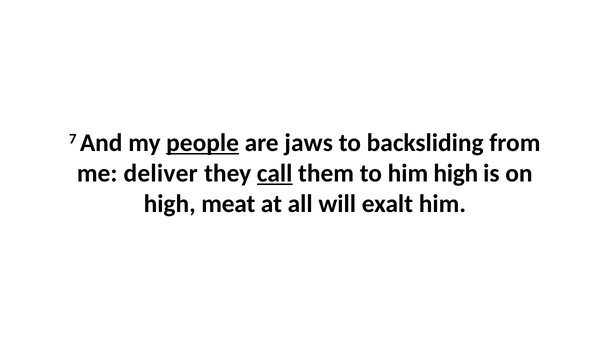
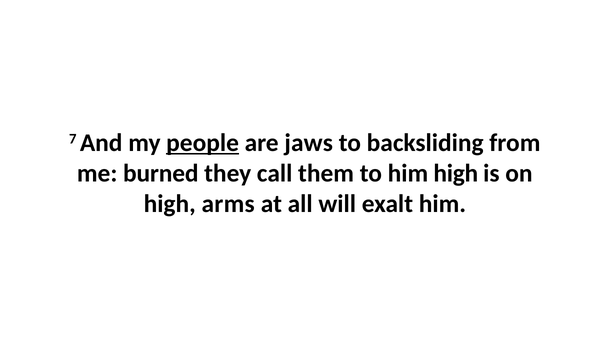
deliver: deliver -> burned
call underline: present -> none
meat: meat -> arms
